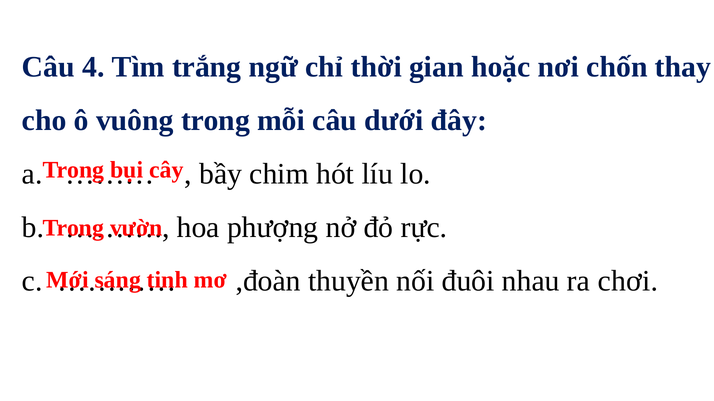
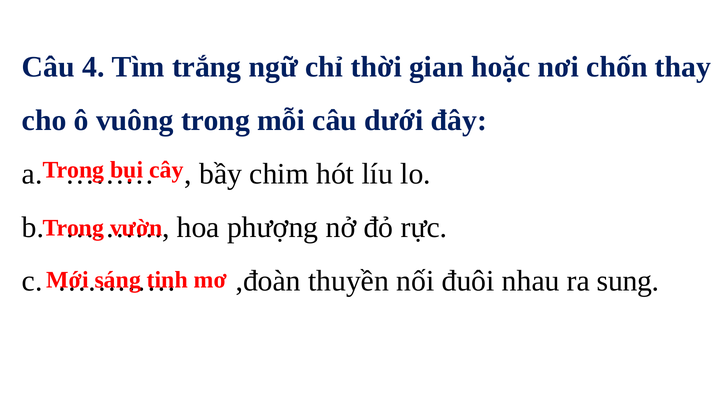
chơi: chơi -> sung
